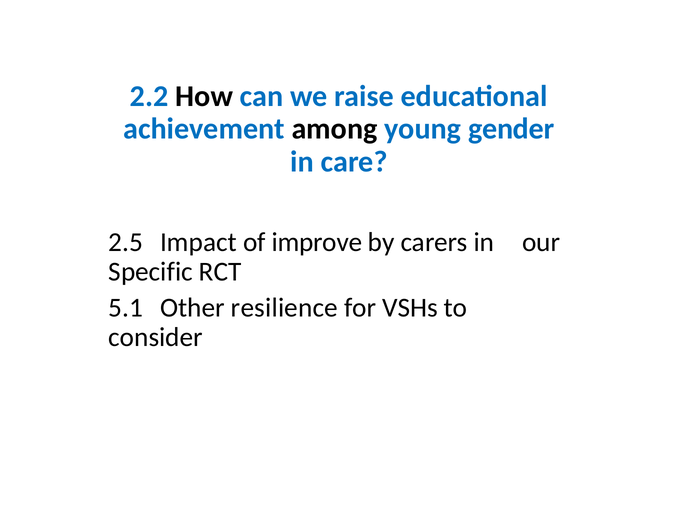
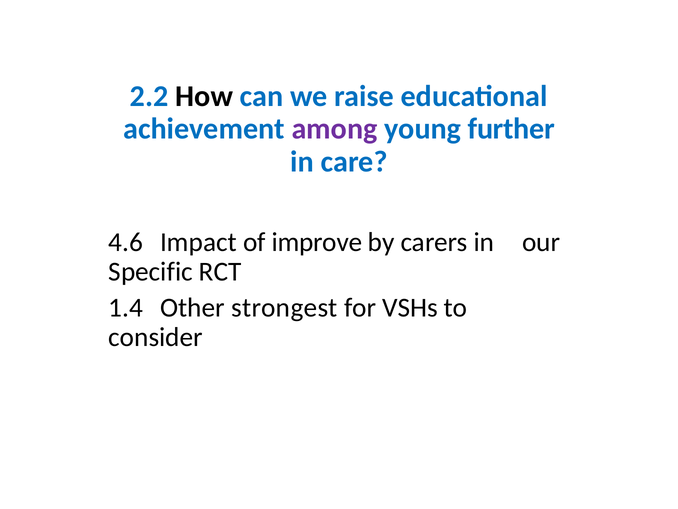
among colour: black -> purple
gender: gender -> further
2.5: 2.5 -> 4.6
5.1: 5.1 -> 1.4
resilience: resilience -> strongest
